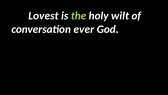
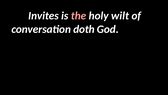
Lovest: Lovest -> Invites
the colour: light green -> pink
ever: ever -> doth
